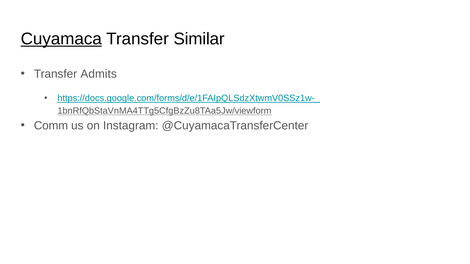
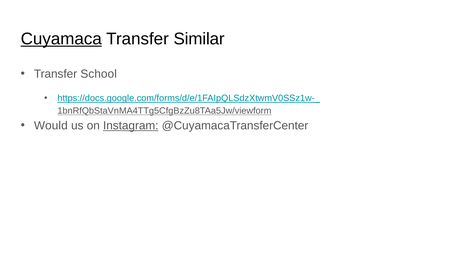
Admits: Admits -> School
Comm: Comm -> Would
Instagram underline: none -> present
